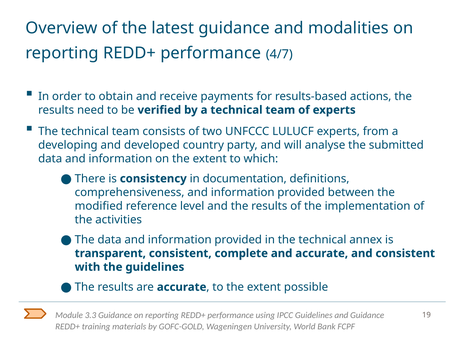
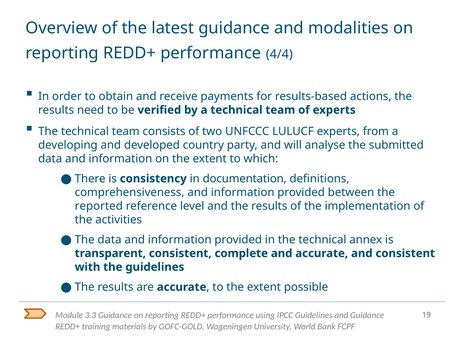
4/7: 4/7 -> 4/4
modified: modified -> reported
